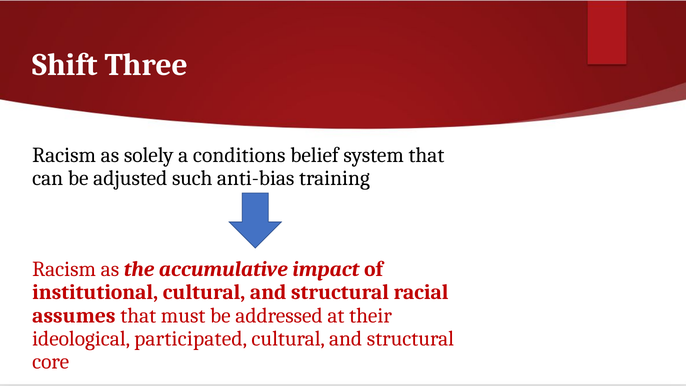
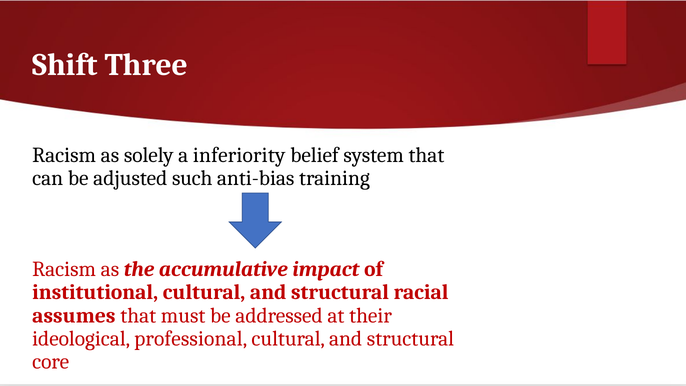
conditions: conditions -> inferiority
participated: participated -> professional
